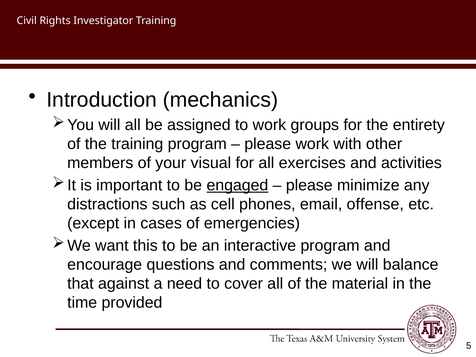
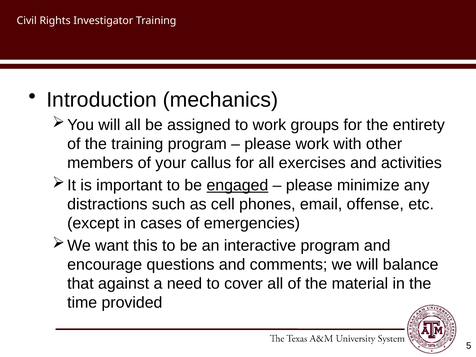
visual: visual -> callus
